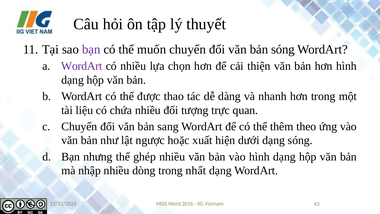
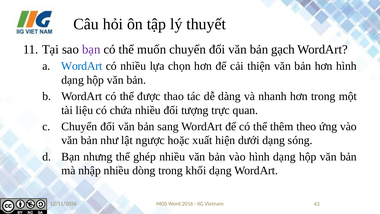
bản sóng: sóng -> gạch
WordArt at (82, 66) colour: purple -> blue
nhất: nhất -> khối
